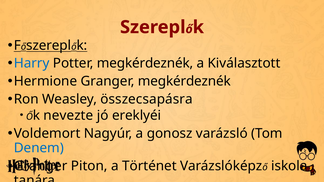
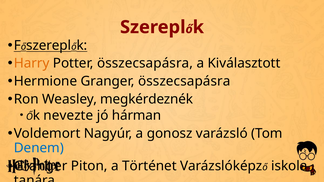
Harry colour: blue -> orange
Potter megkérdeznék: megkérdeznék -> összecsapásra
Granger megkérdeznék: megkérdeznék -> összecsapásra
összecsapásra: összecsapásra -> megkérdeznék
ereklyéi: ereklyéi -> hárman
